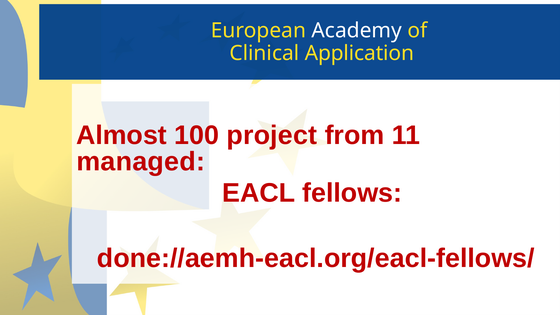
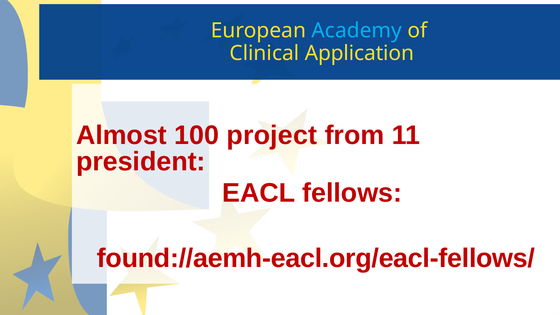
Academy colour: white -> light blue
managed: managed -> president
done://aemh-eacl.org/eacl-fellows/: done://aemh-eacl.org/eacl-fellows/ -> found://aemh-eacl.org/eacl-fellows/
